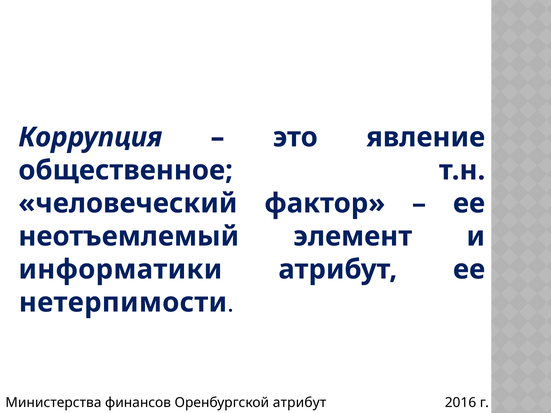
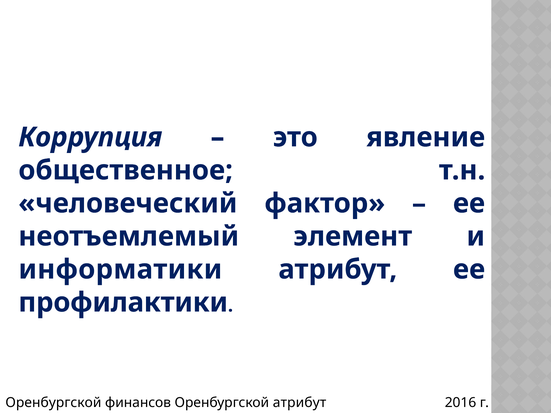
нетерпимости: нетерпимости -> профилактики
Министерства at (53, 403): Министерства -> Оренбургской
